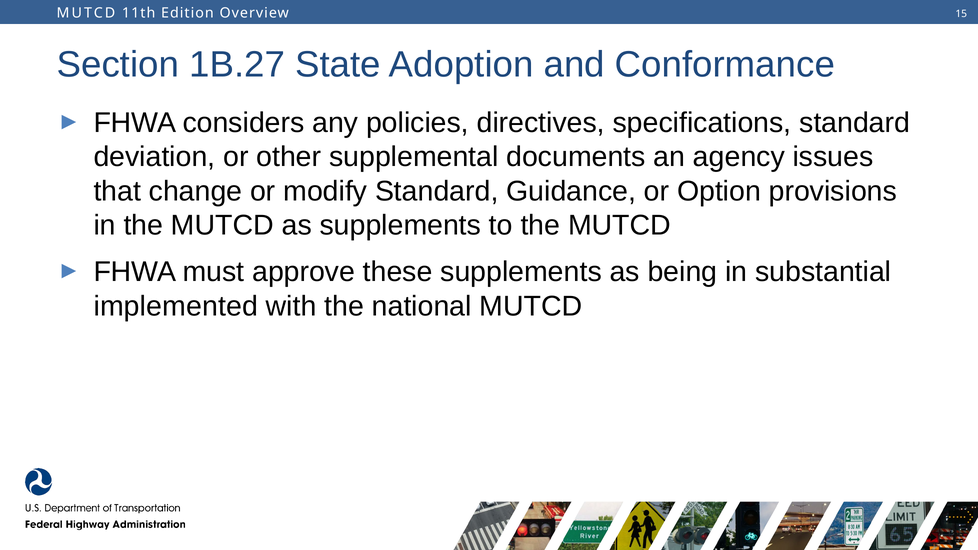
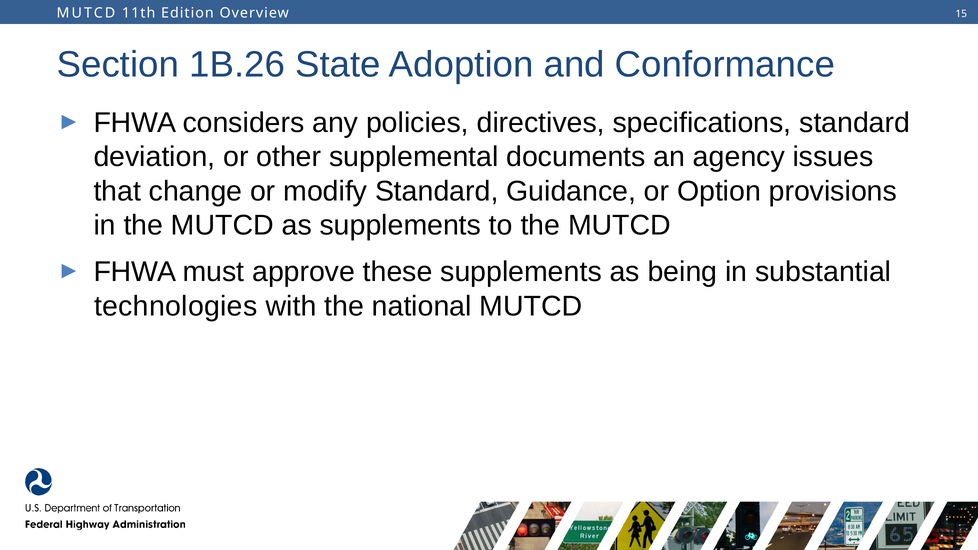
1B.27: 1B.27 -> 1B.26
implemented: implemented -> technologies
